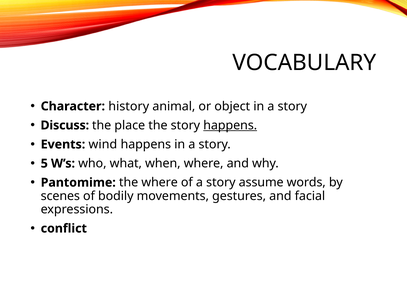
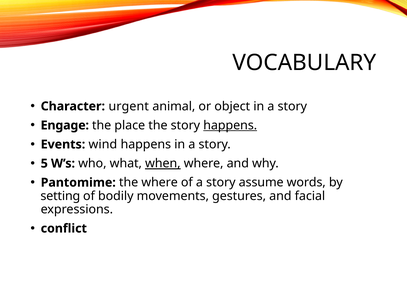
history: history -> urgent
Discuss: Discuss -> Engage
when underline: none -> present
scenes: scenes -> setting
